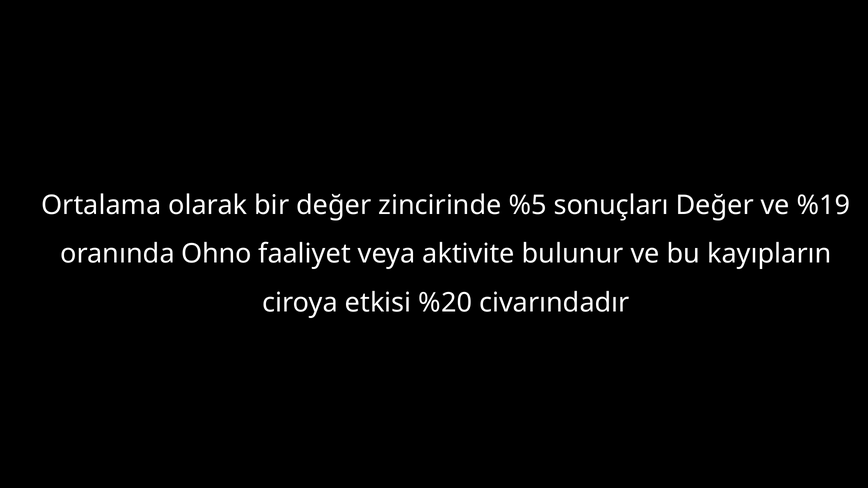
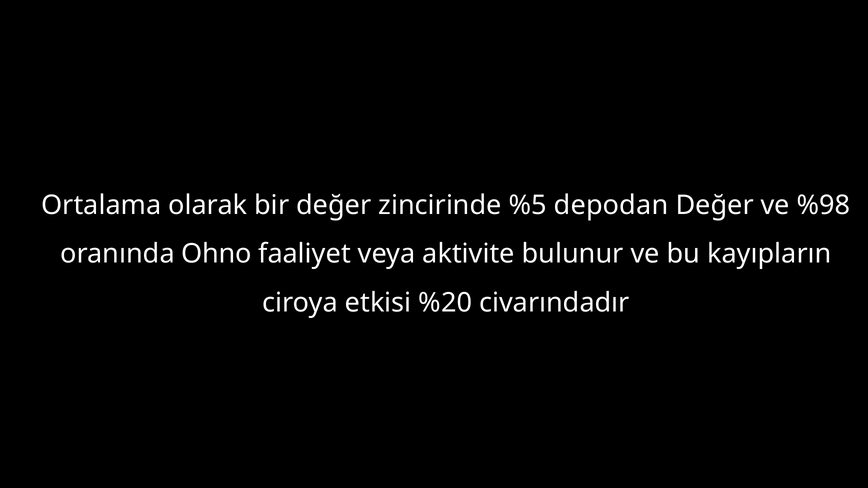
sonuçları: sonuçları -> depodan
%19: %19 -> %98
